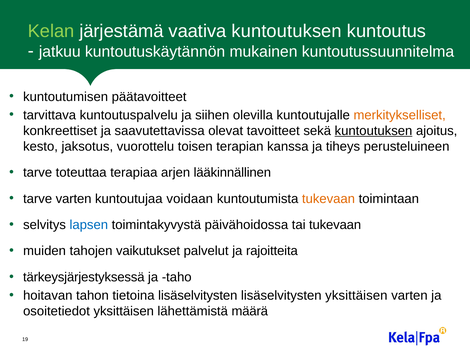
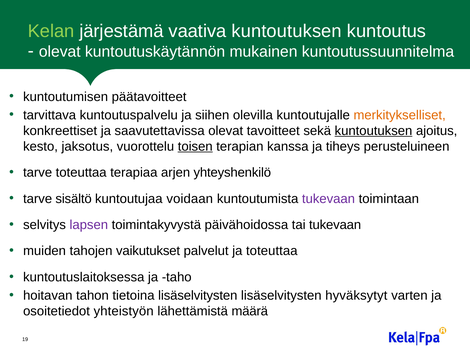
jatkuu at (60, 52): jatkuu -> olevat
toisen underline: none -> present
lääkinnällinen: lääkinnällinen -> yhteyshenkilö
tarve varten: varten -> sisältö
tukevaan at (328, 198) colour: orange -> purple
lapsen colour: blue -> purple
ja rajoitteita: rajoitteita -> toteuttaa
tärkeysjärjestyksessä: tärkeysjärjestyksessä -> kuntoutuslaitoksessa
lisäselvitysten yksittäisen: yksittäisen -> hyväksytyt
osoitetiedot yksittäisen: yksittäisen -> yhteistyön
